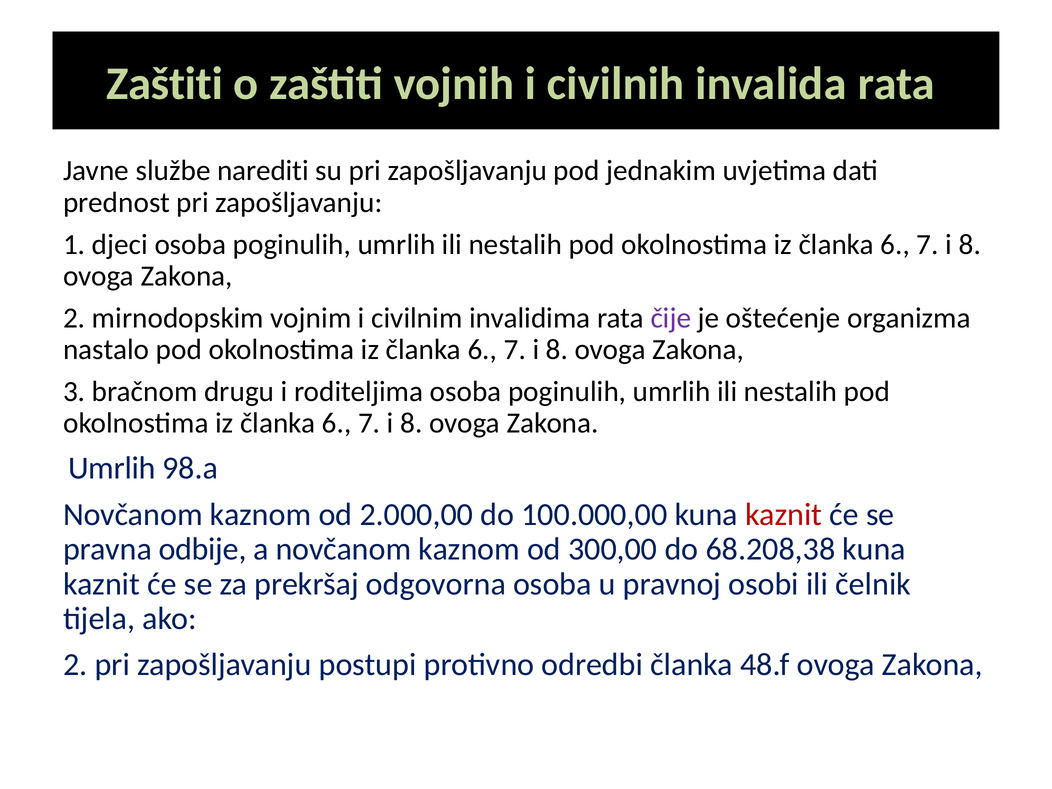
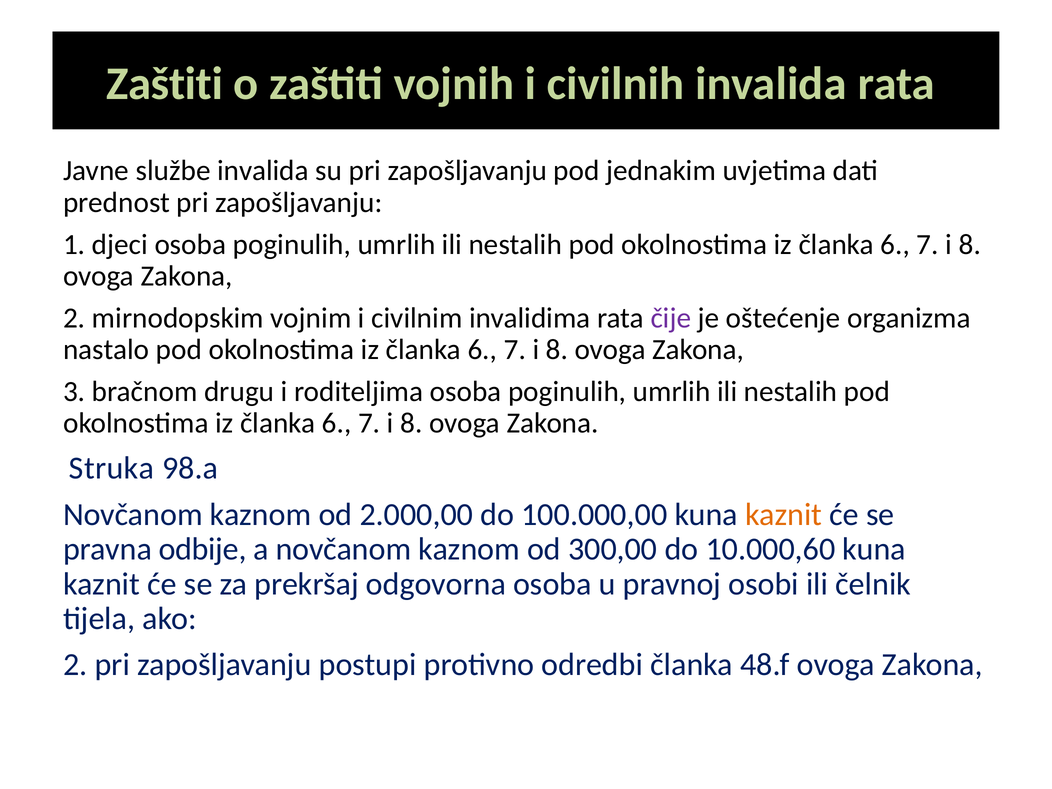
službe narediti: narediti -> invalida
Umrlih at (112, 468): Umrlih -> Struka
kaznit at (784, 514) colour: red -> orange
68.208,38: 68.208,38 -> 10.000,60
